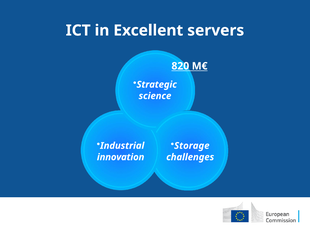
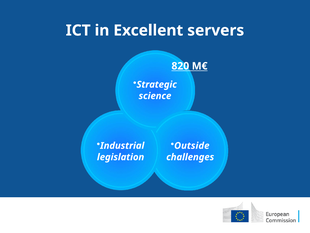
Storage: Storage -> Outside
innovation: innovation -> legislation
